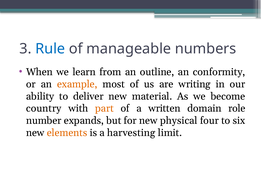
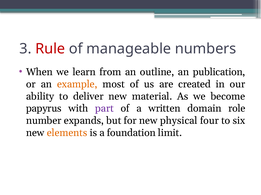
Rule colour: blue -> red
conformity: conformity -> publication
writing: writing -> created
country: country -> papyrus
part colour: orange -> purple
harvesting: harvesting -> foundation
